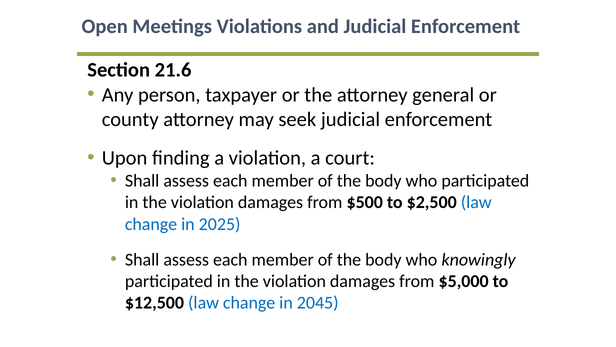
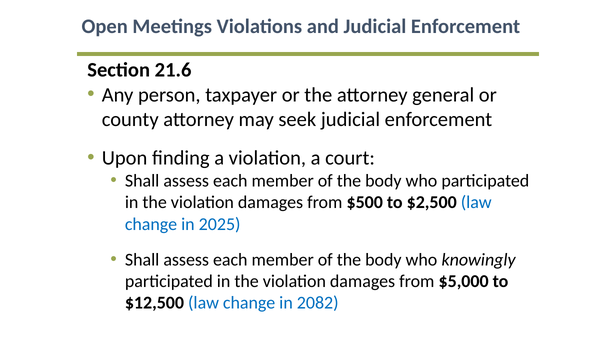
2045: 2045 -> 2082
